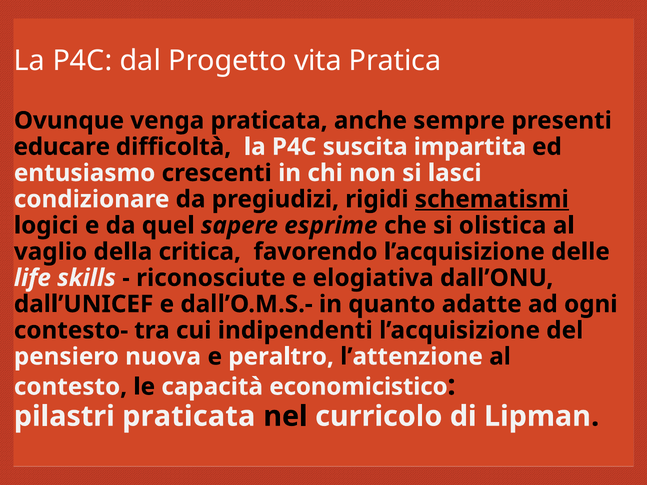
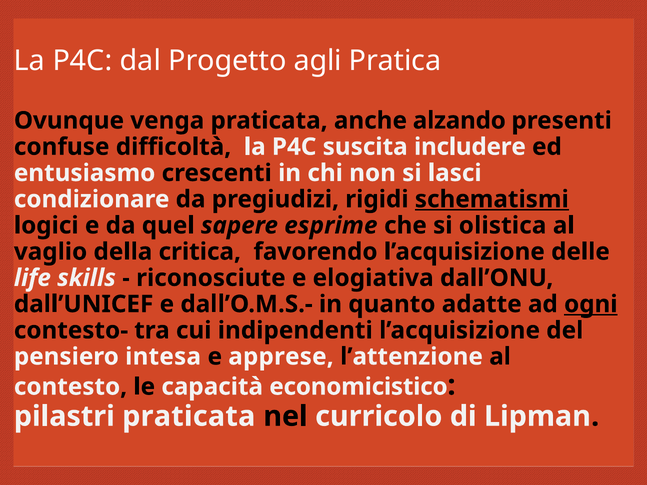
vita: vita -> agli
sempre: sempre -> alzando
educare: educare -> confuse
impartita: impartita -> includere
ogni underline: none -> present
nuova: nuova -> intesa
peraltro: peraltro -> apprese
